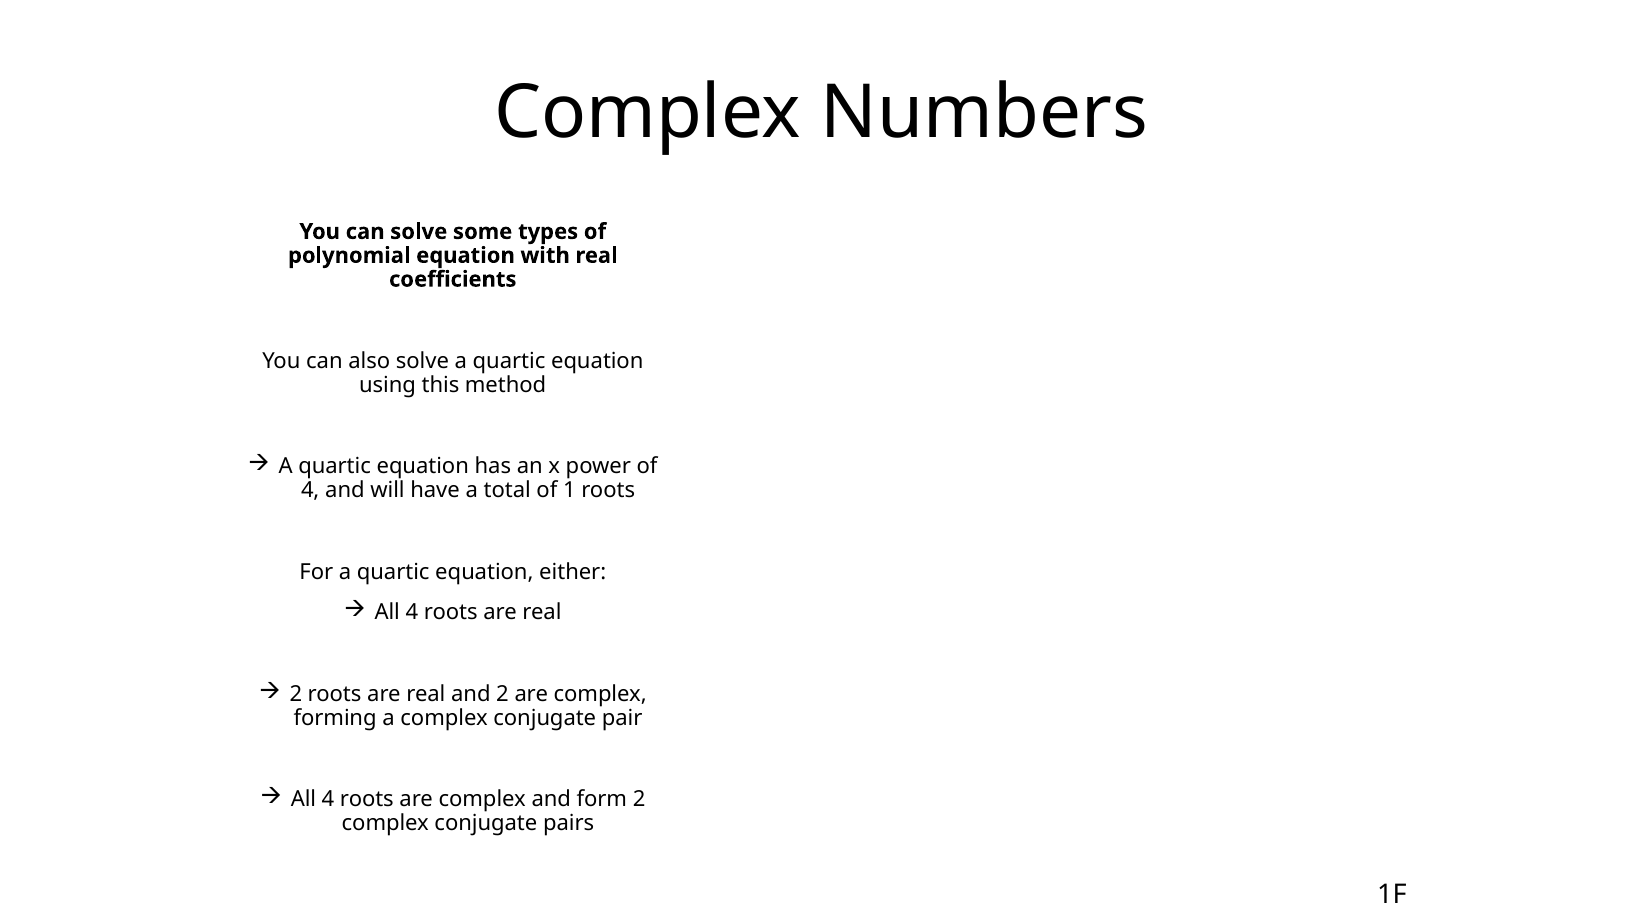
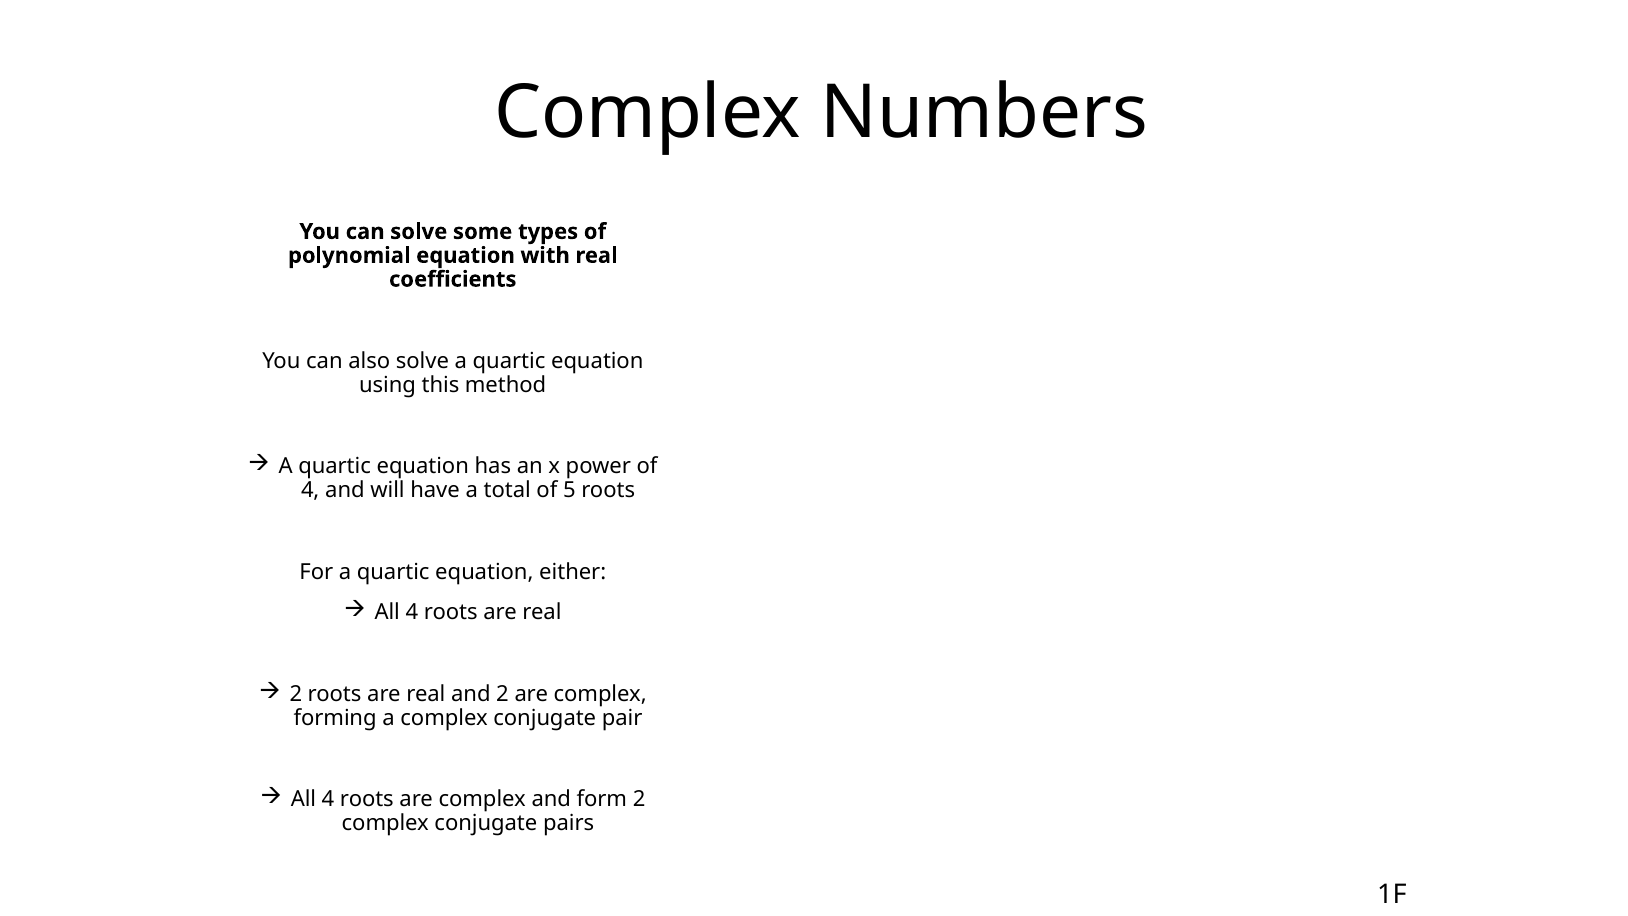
1: 1 -> 5
